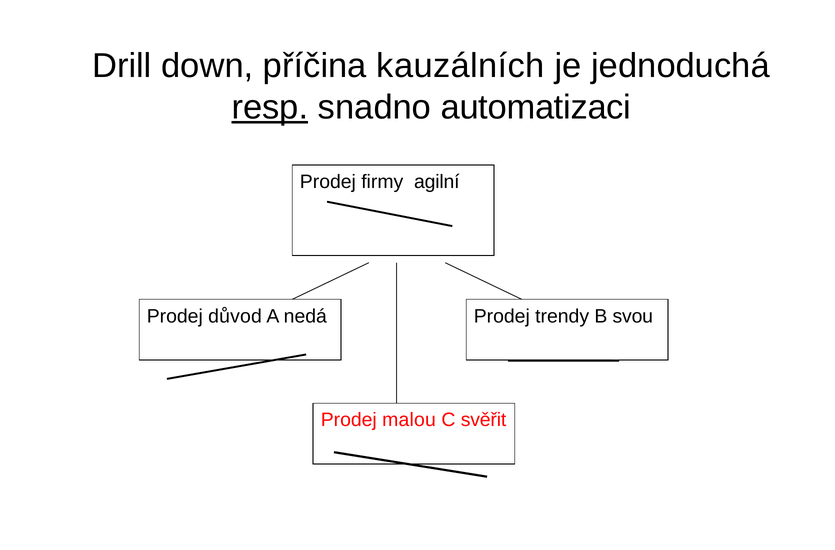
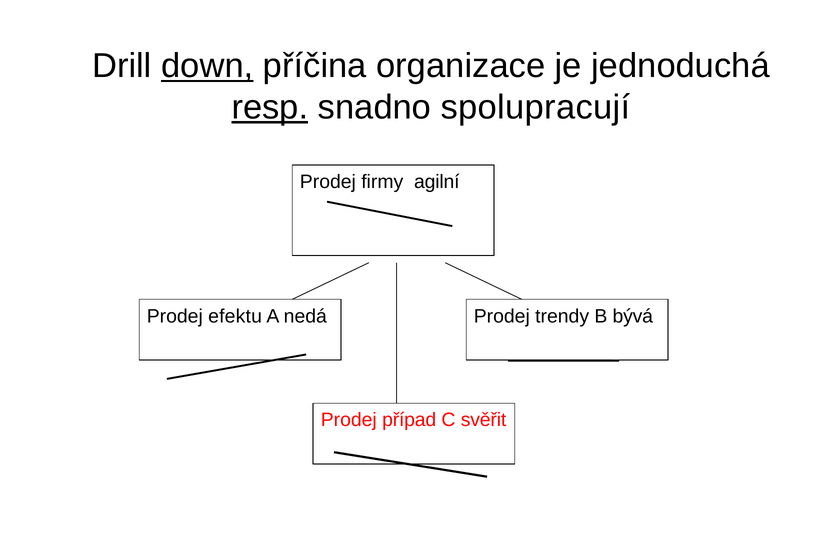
down underline: none -> present
kauzálních: kauzálních -> organizace
automatizaci: automatizaci -> spolupracují
důvod: důvod -> efektu
svou: svou -> bývá
malou: malou -> případ
